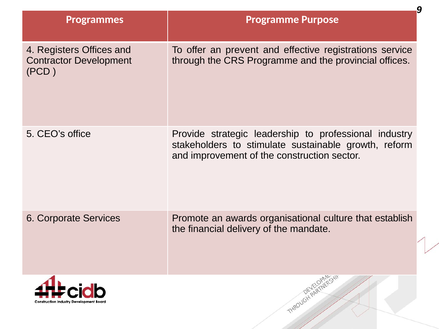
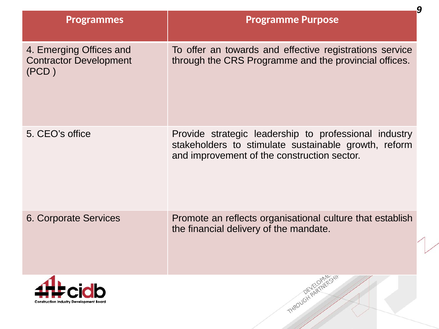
Registers: Registers -> Emerging
prevent: prevent -> towards
awards: awards -> reflects
